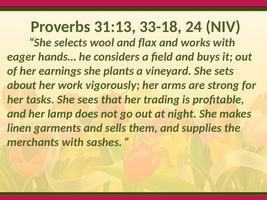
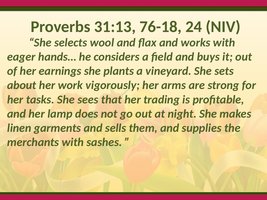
33-18: 33-18 -> 76-18
